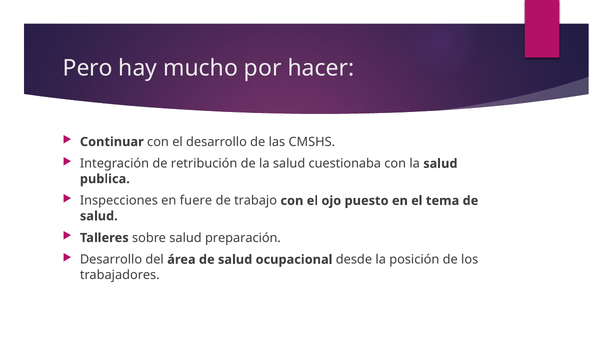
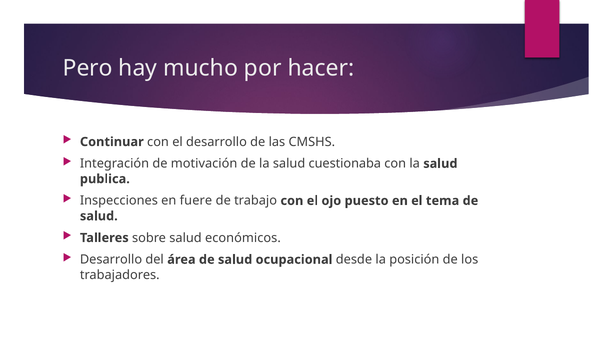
retribución: retribución -> motivación
preparación: preparación -> económicos
